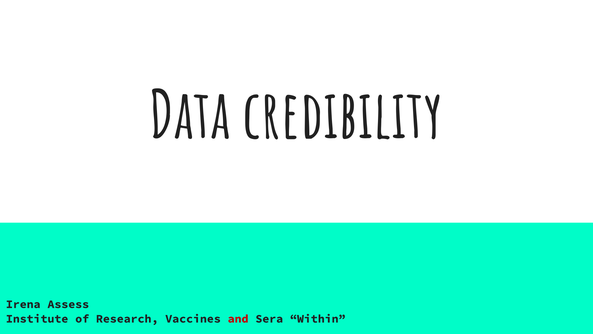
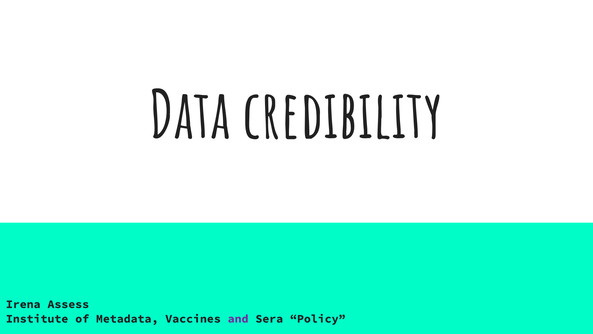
Research: Research -> Metadata
and colour: red -> purple
Within: Within -> Policy
